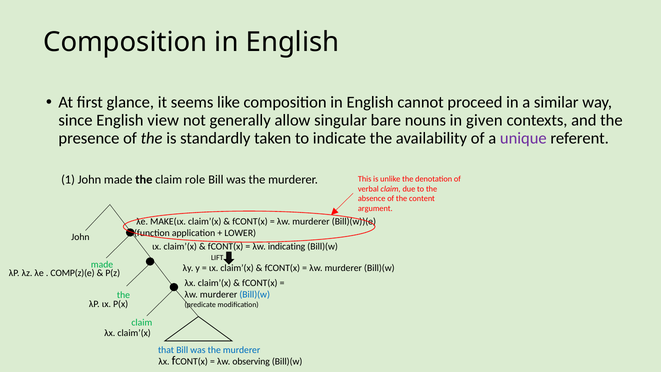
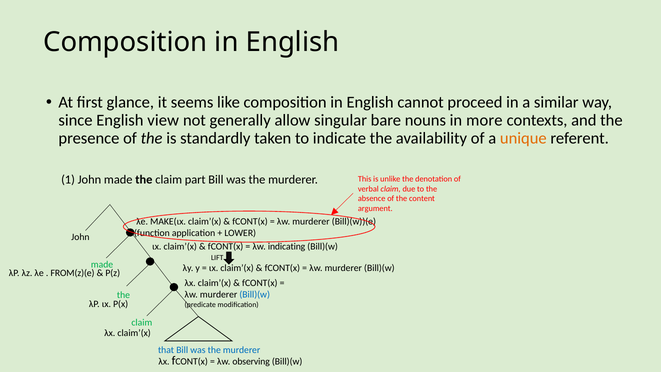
given: given -> more
unique colour: purple -> orange
role: role -> part
COMP(z)(e: COMP(z)(e -> FROM(z)(e
